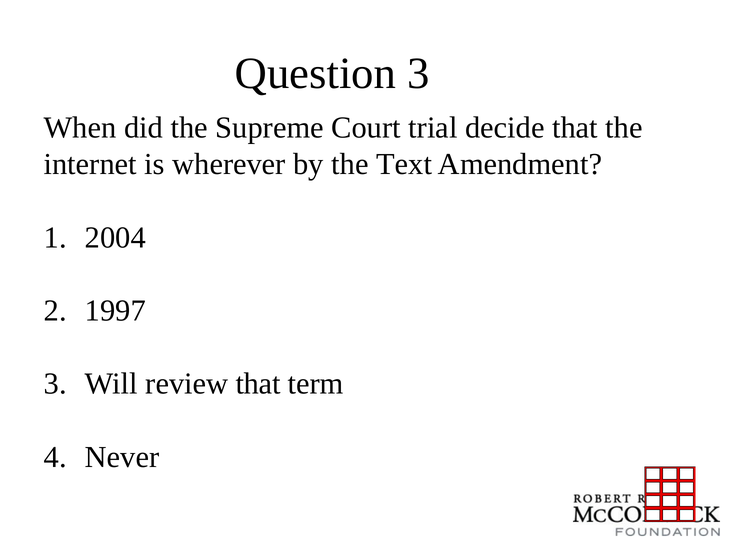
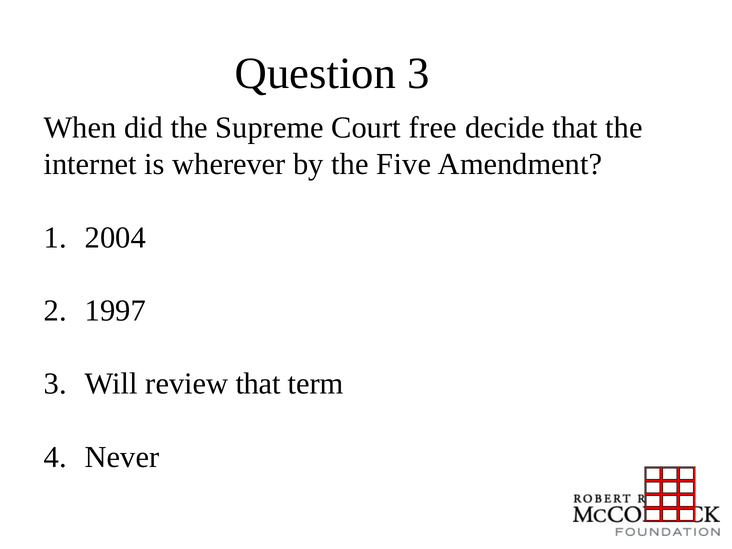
trial: trial -> free
Text: Text -> Five
